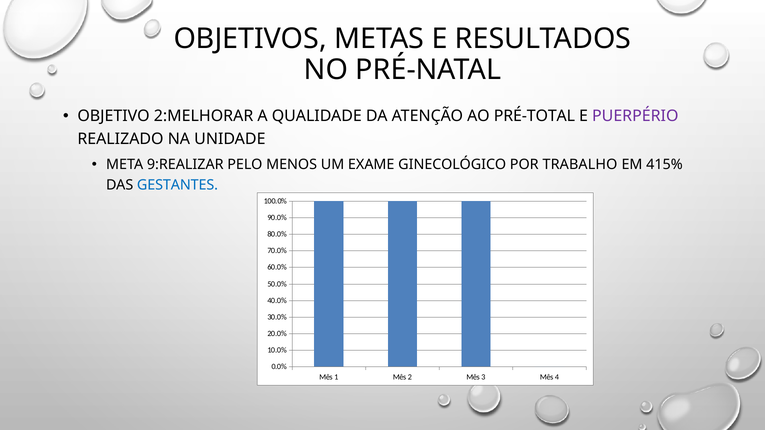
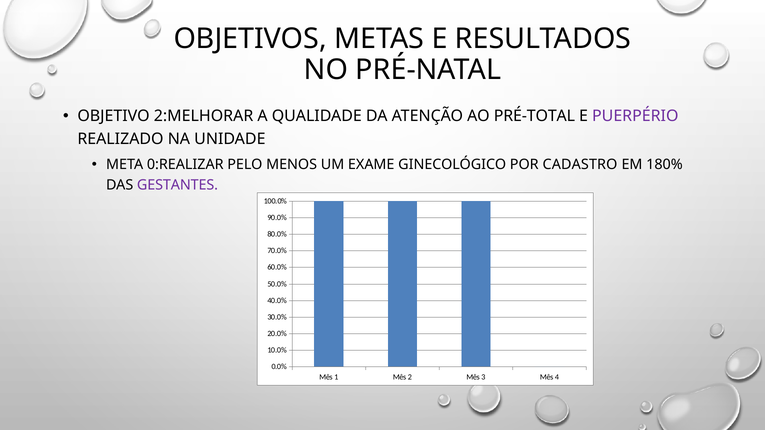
9:REALIZAR: 9:REALIZAR -> 0:REALIZAR
TRABALHO: TRABALHO -> CADASTRO
415%: 415% -> 180%
GESTANTES colour: blue -> purple
